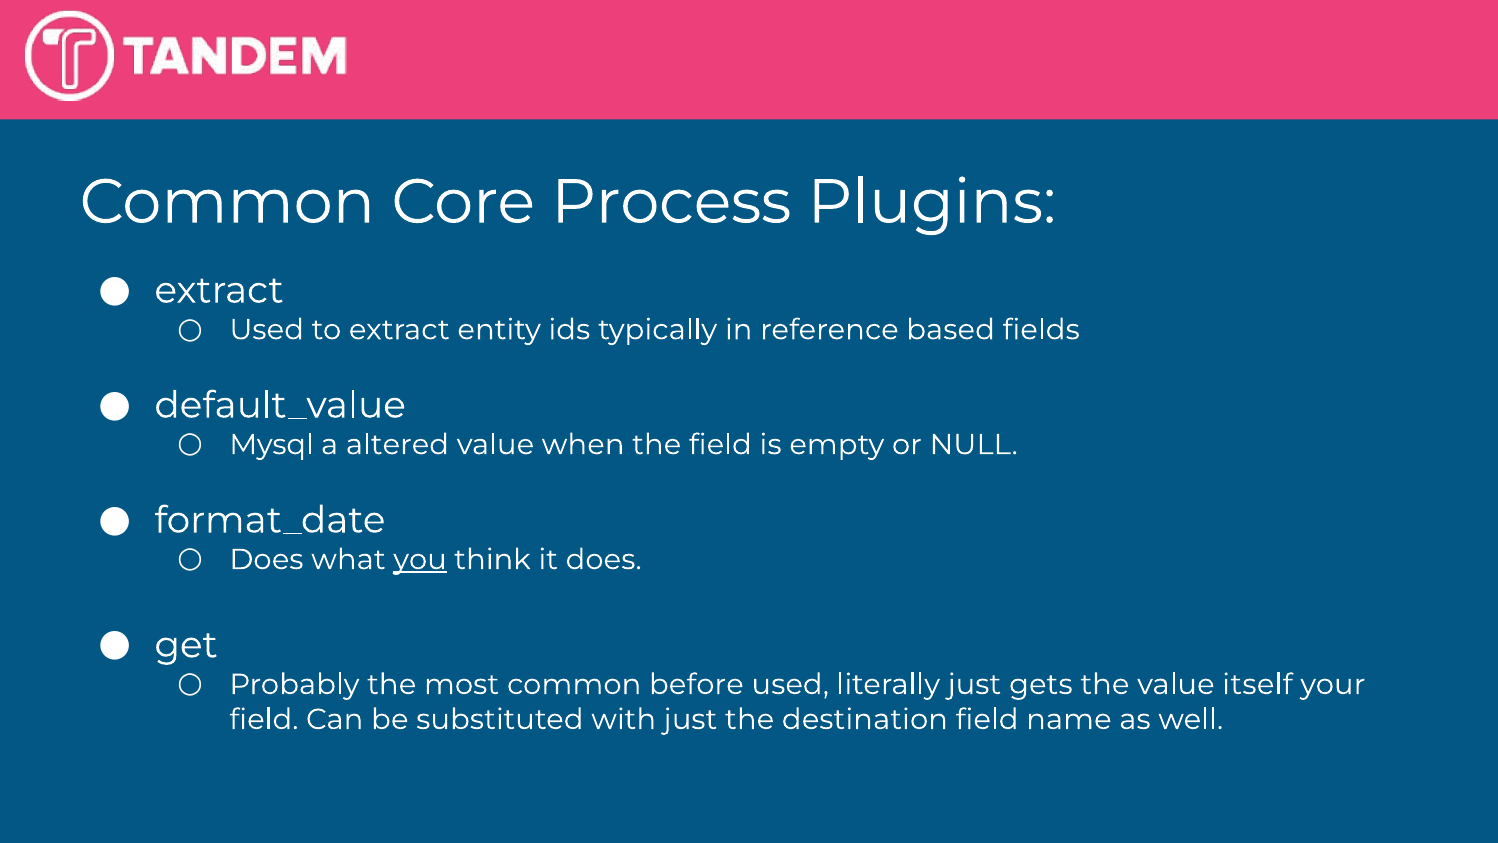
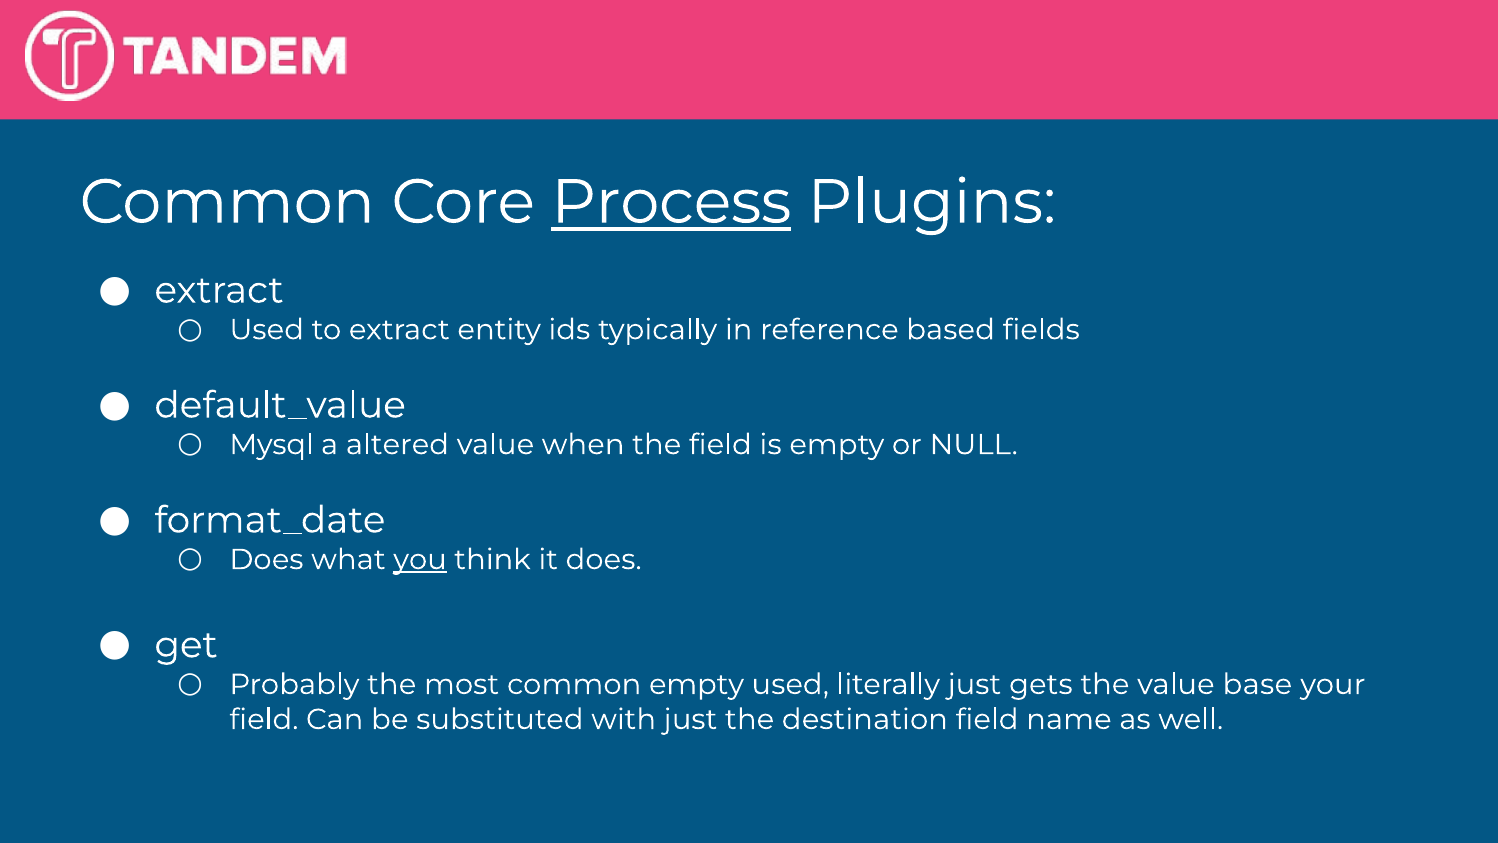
Process underline: none -> present
common before: before -> empty
itself: itself -> base
